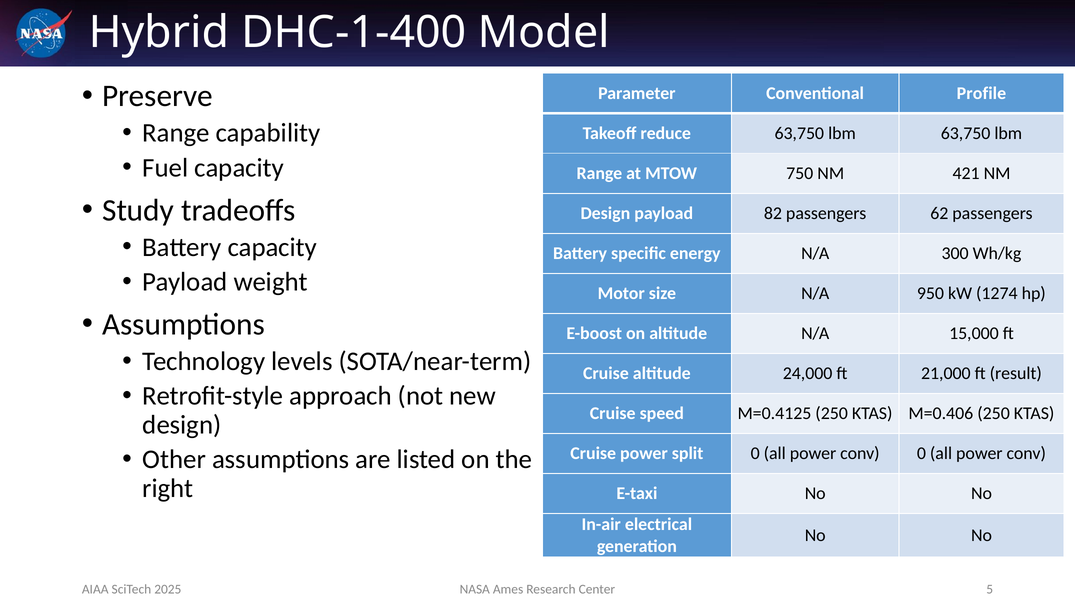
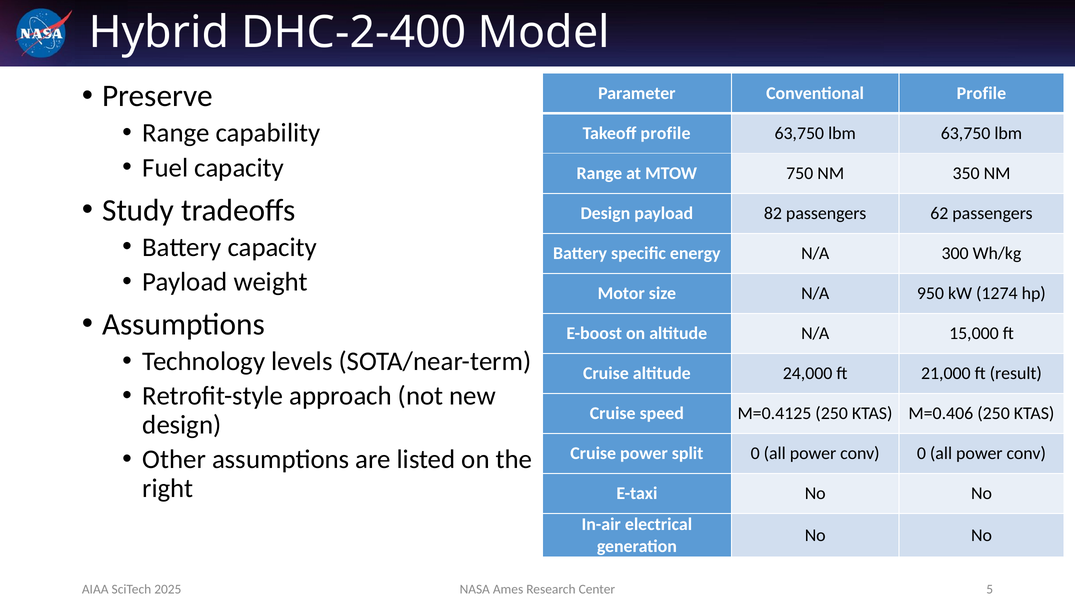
DHC-1-400: DHC-1-400 -> DHC-2-400
Takeoff reduce: reduce -> profile
421: 421 -> 350
